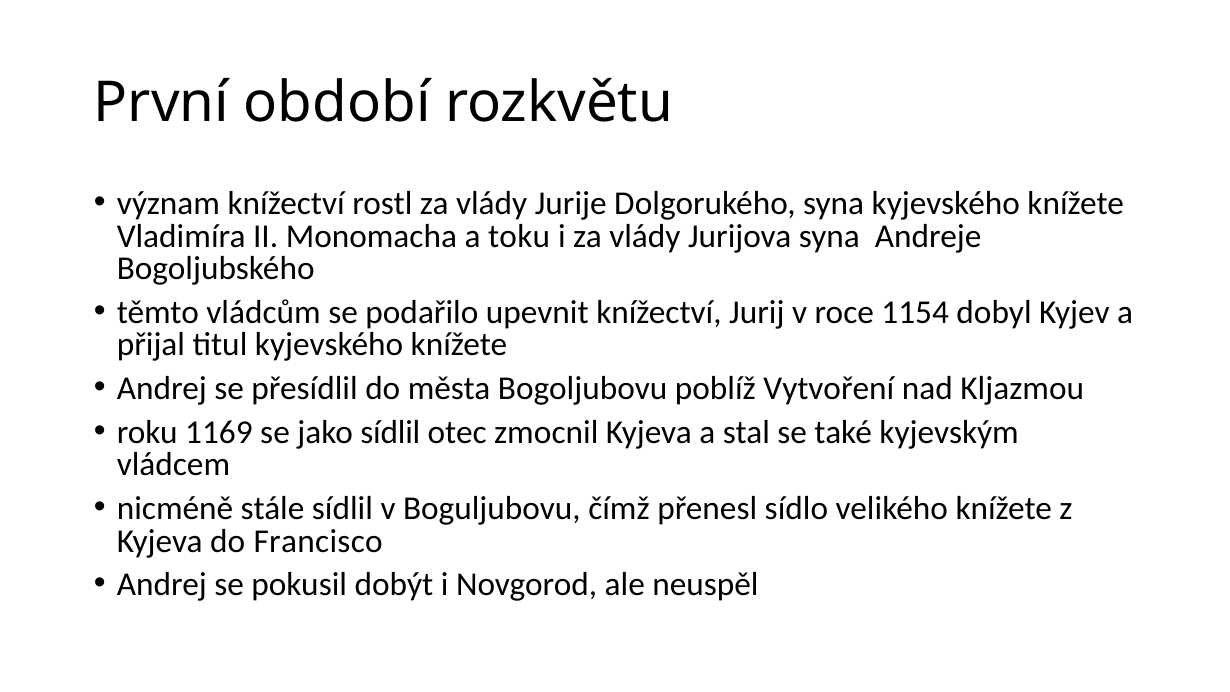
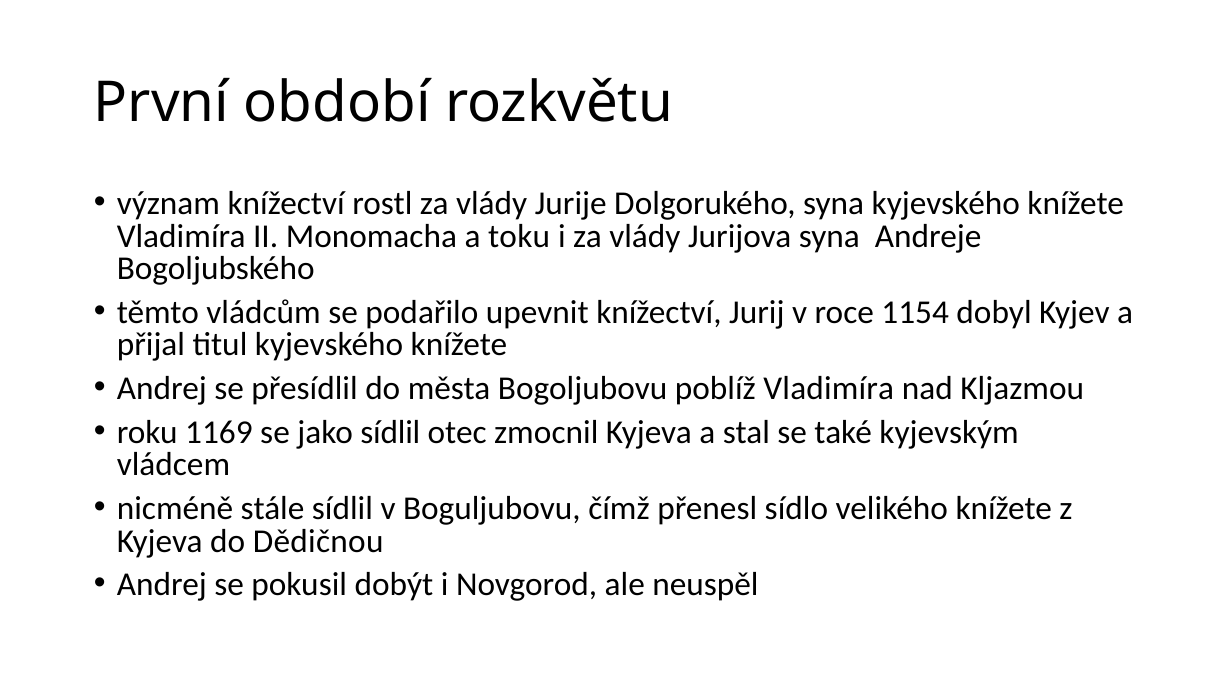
poblíž Vytvoření: Vytvoření -> Vladimíra
Francisco: Francisco -> Dědičnou
